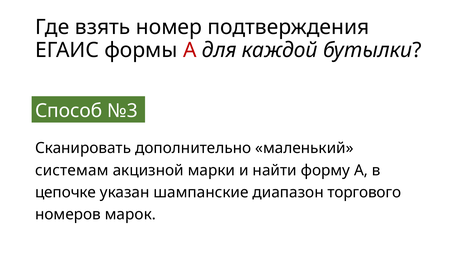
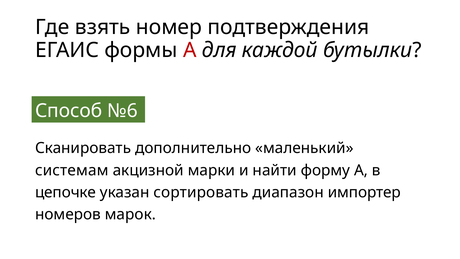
№3: №3 -> №6
шампанские: шампанские -> сортировать
торгового: торгового -> импортер
